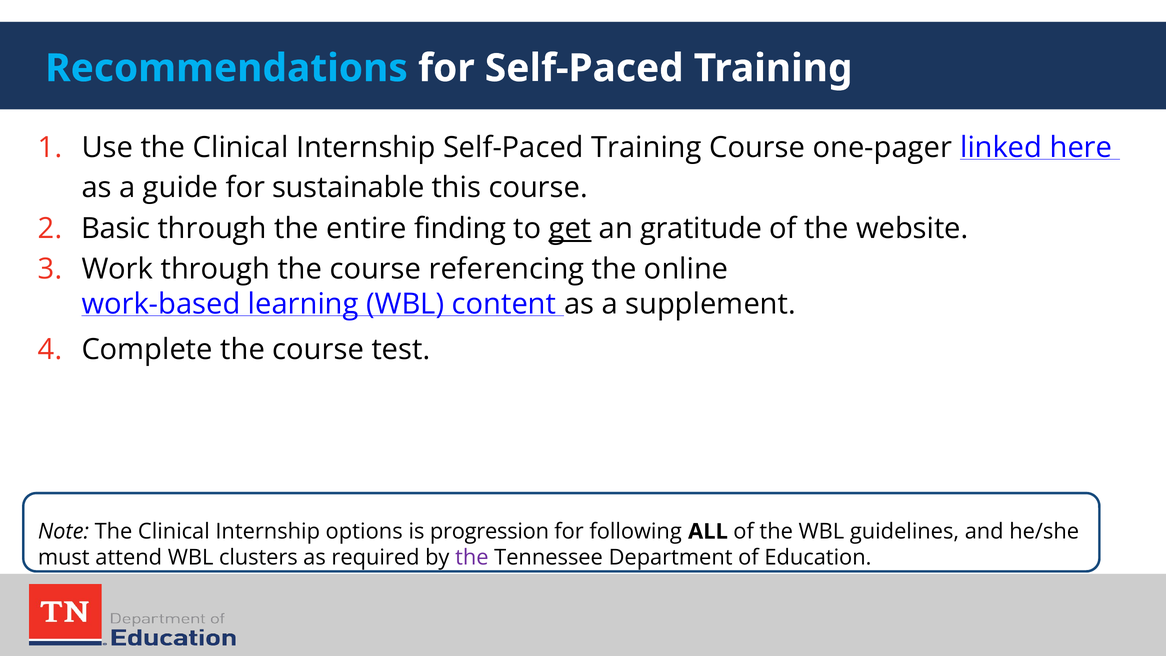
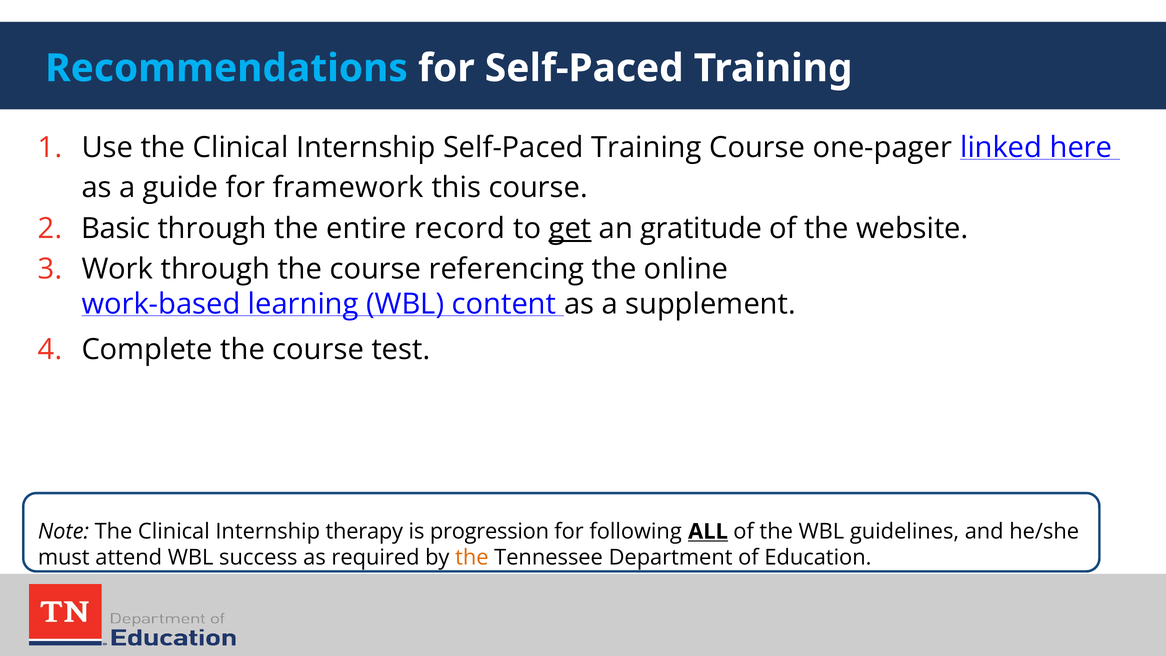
sustainable: sustainable -> framework
finding: finding -> record
options: options -> therapy
ALL underline: none -> present
clusters: clusters -> success
the at (472, 558) colour: purple -> orange
